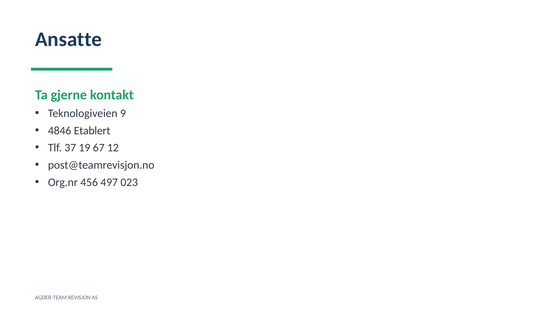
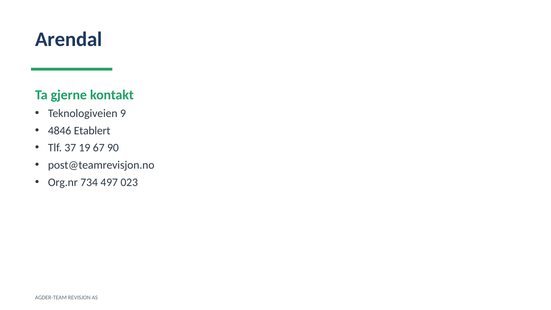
Ansatte: Ansatte -> Arendal
12: 12 -> 90
456: 456 -> 734
